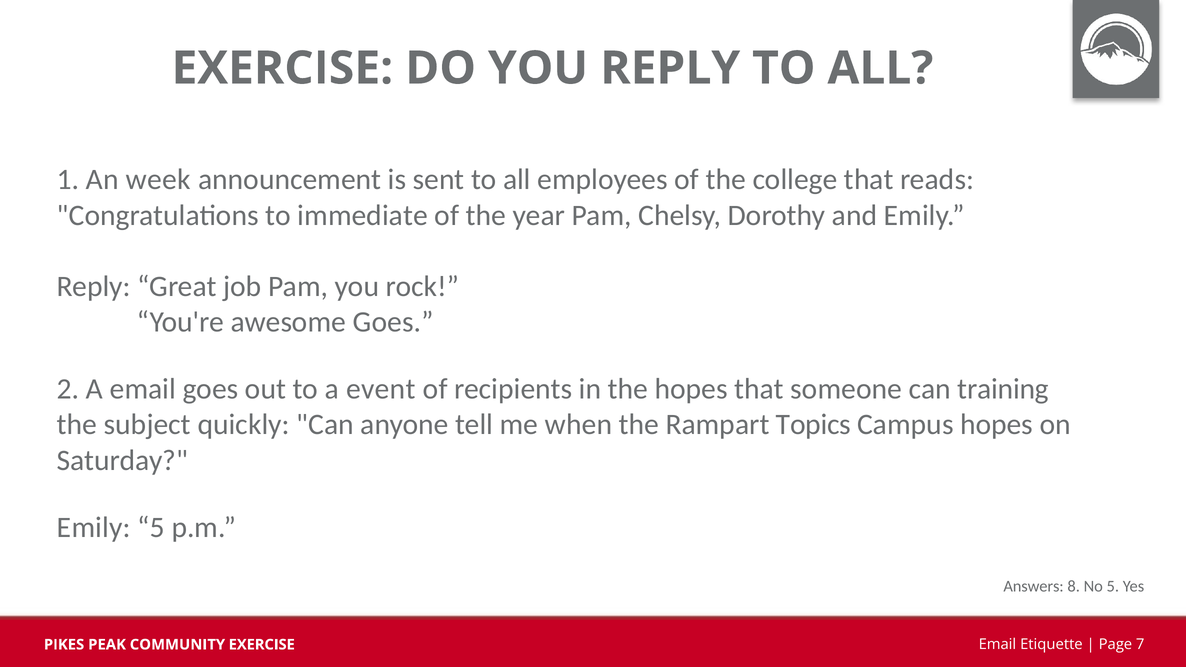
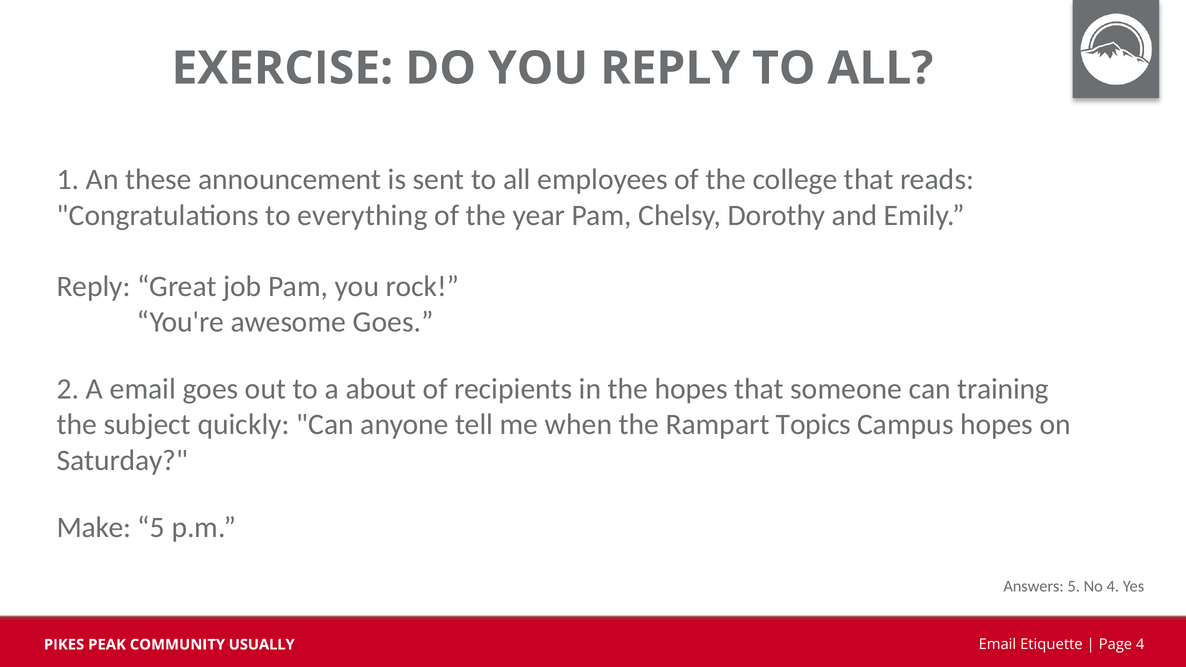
week: week -> these
immediate: immediate -> everything
event: event -> about
Emily at (94, 528): Emily -> Make
Answers 8: 8 -> 5
No 5: 5 -> 4
EXERCISE at (262, 645): EXERCISE -> USUALLY
7 at (1140, 645): 7 -> 4
